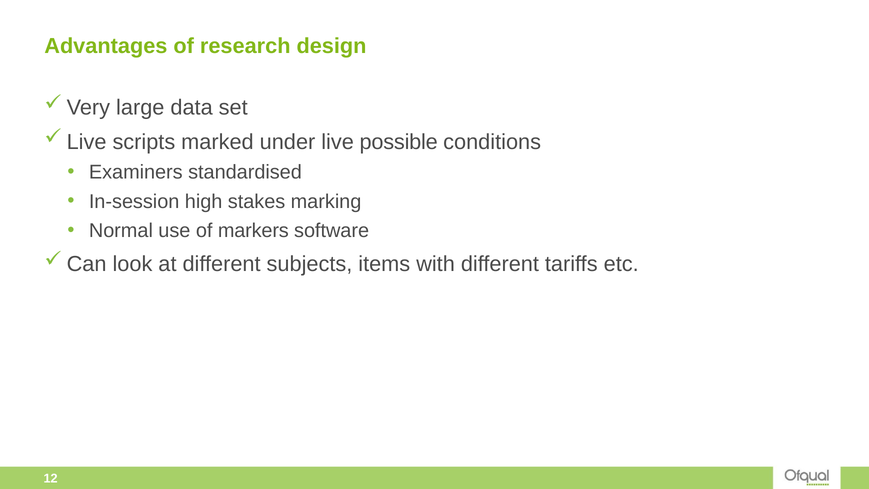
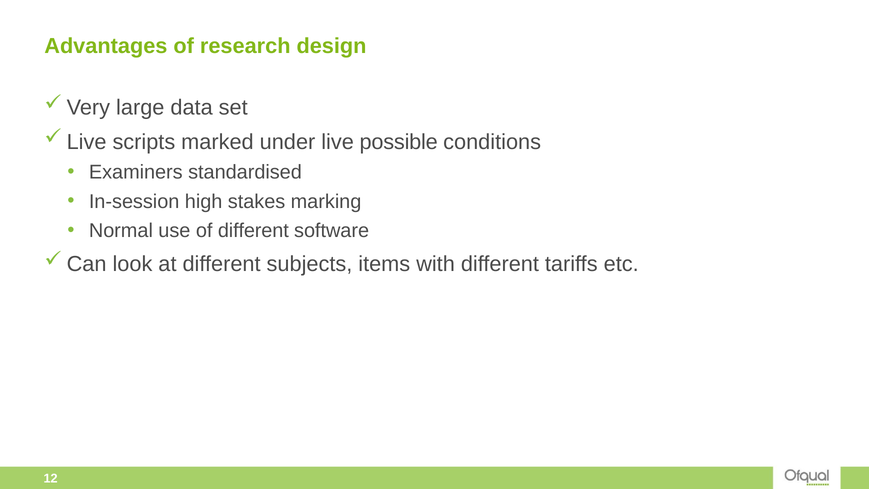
of markers: markers -> different
